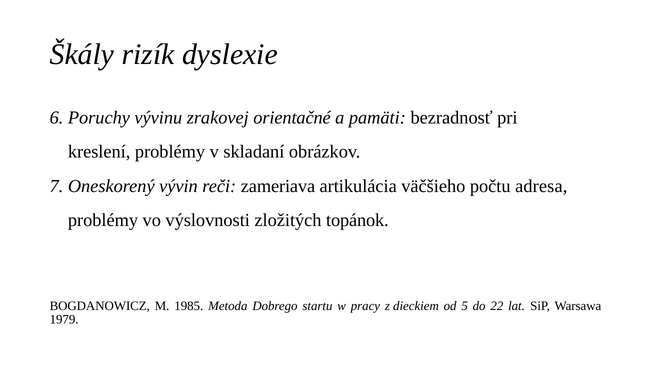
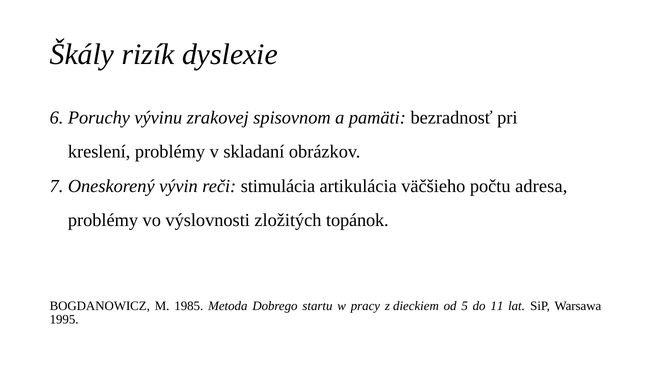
orientačné: orientačné -> spisovnom
zameriava: zameriava -> stimulácia
22: 22 -> 11
1979: 1979 -> 1995
